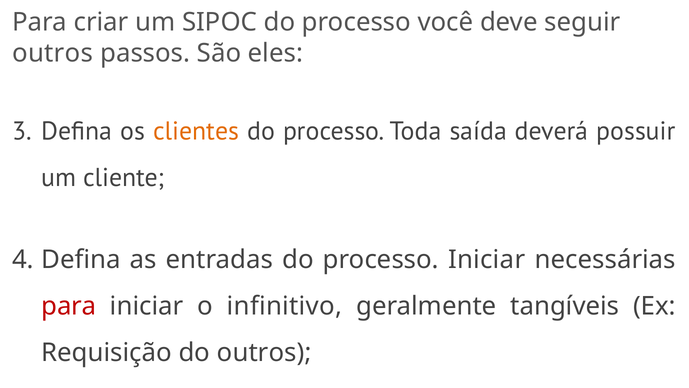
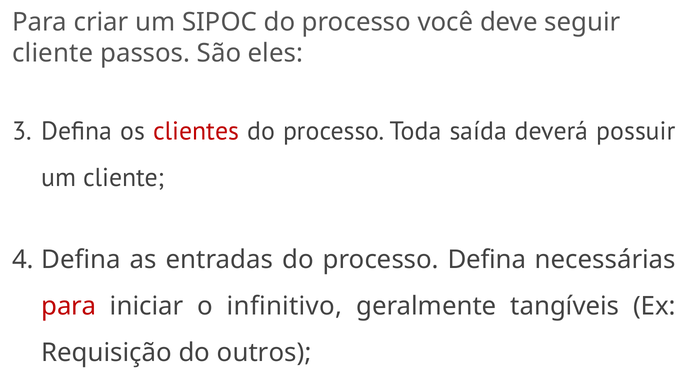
outros at (53, 53): outros -> cliente
clientes colour: orange -> red
processo Iniciar: Iniciar -> Defina
